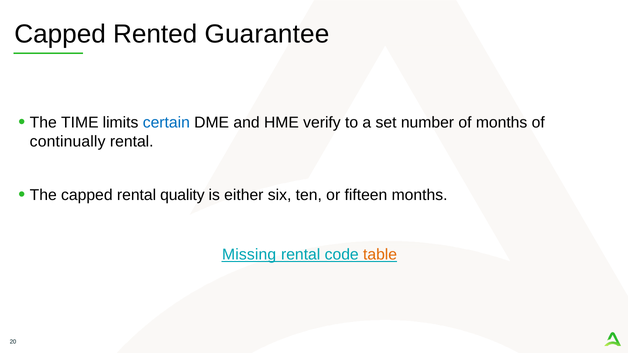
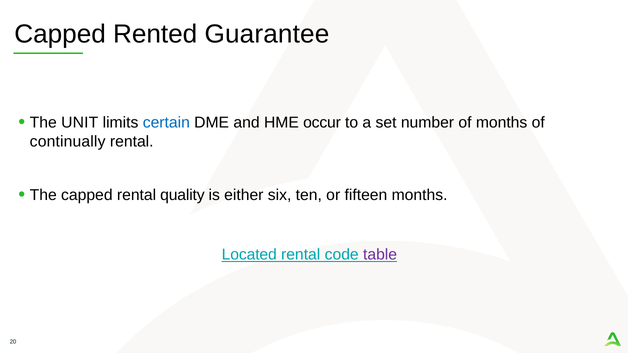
TIME: TIME -> UNIT
verify: verify -> occur
Missing: Missing -> Located
table colour: orange -> purple
